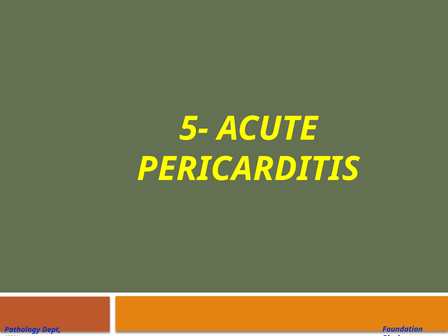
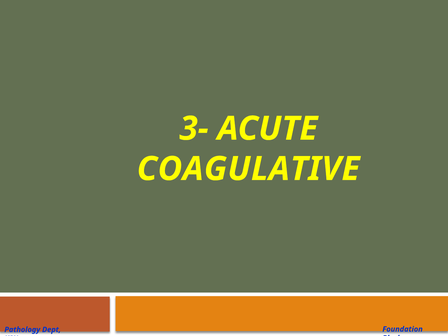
5-: 5- -> 3-
PERICARDITIS: PERICARDITIS -> COAGULATIVE
